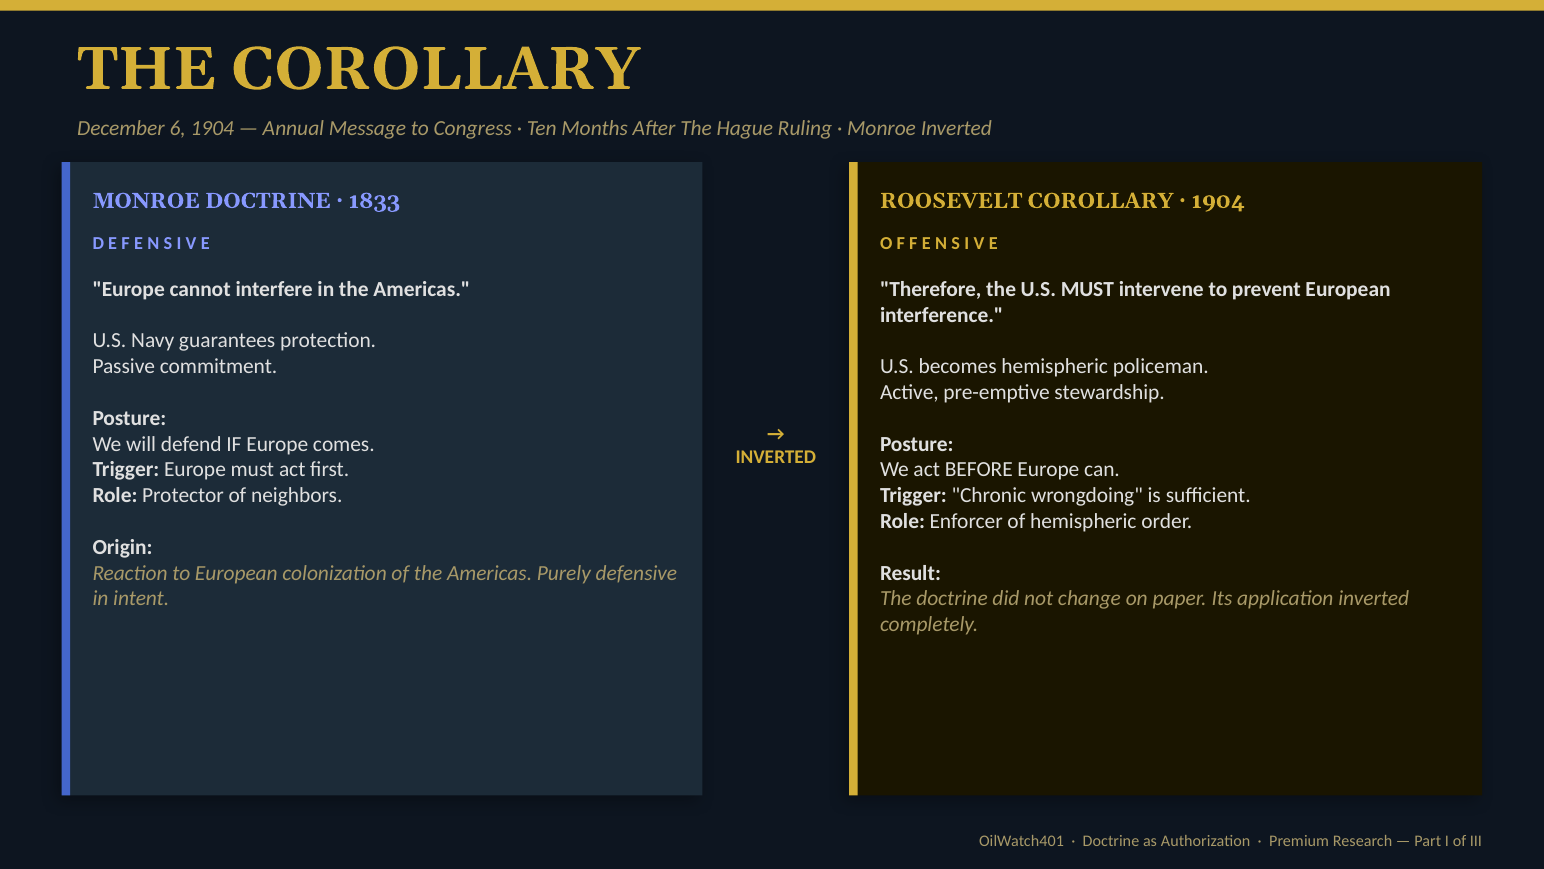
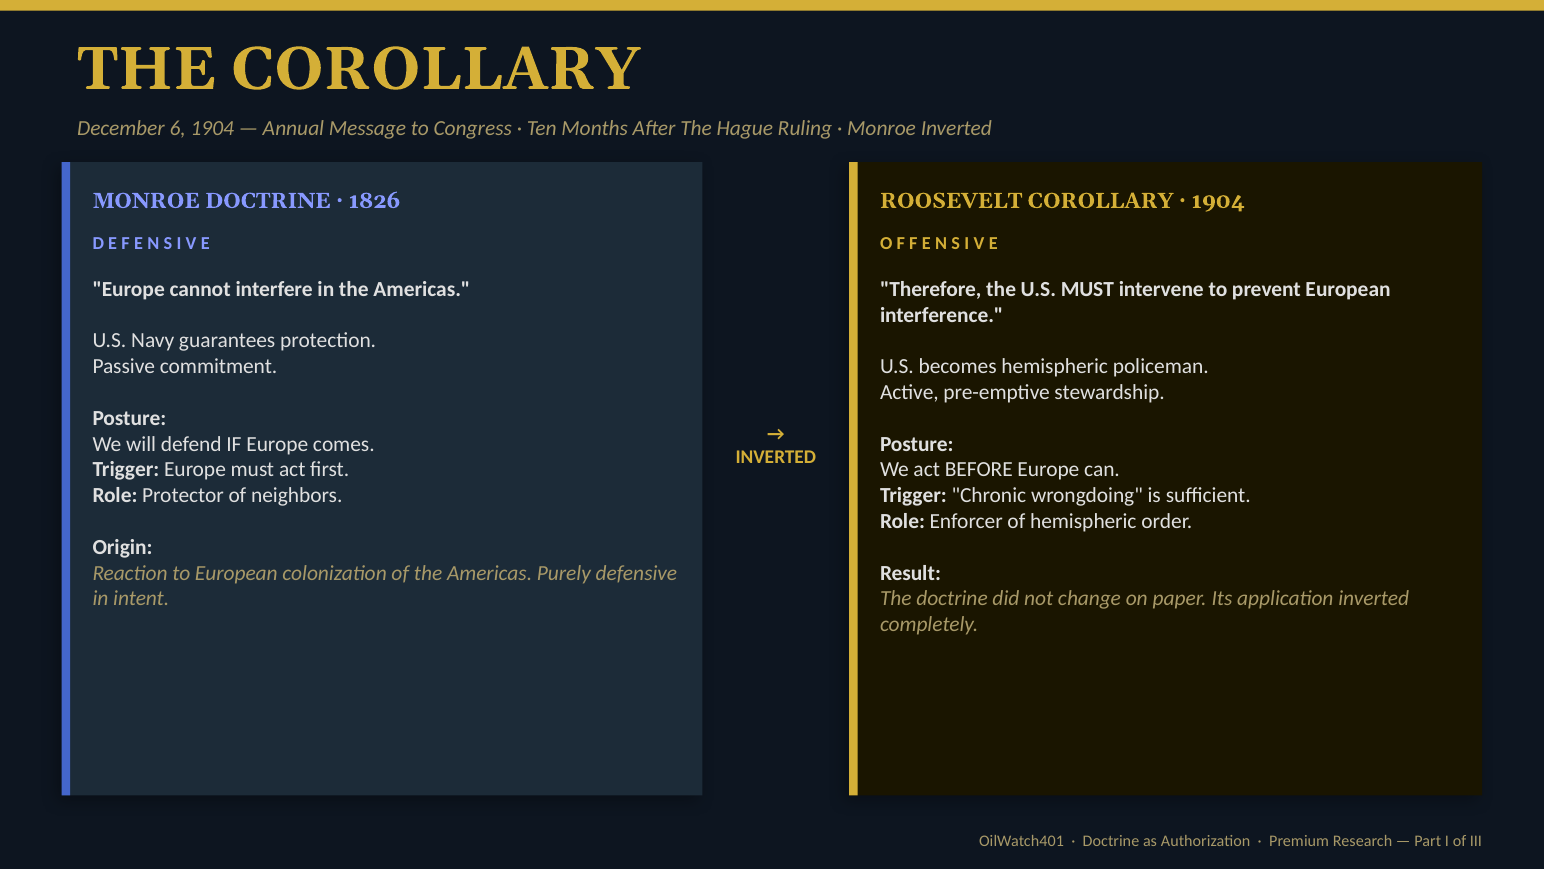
1833: 1833 -> 1826
